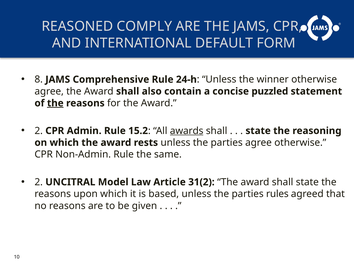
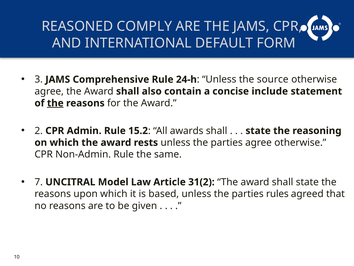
8: 8 -> 3
winner: winner -> source
puzzled: puzzled -> include
awards underline: present -> none
2 at (39, 182): 2 -> 7
